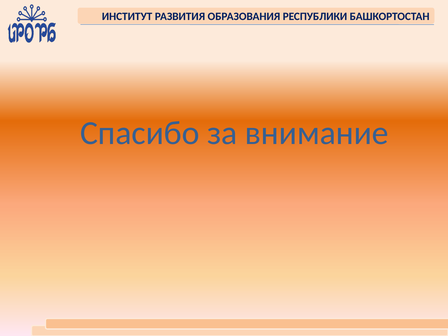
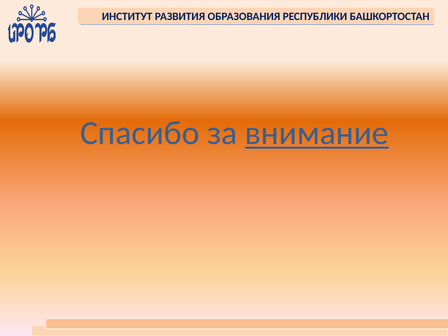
внимание underline: none -> present
